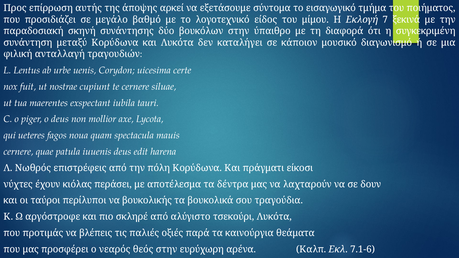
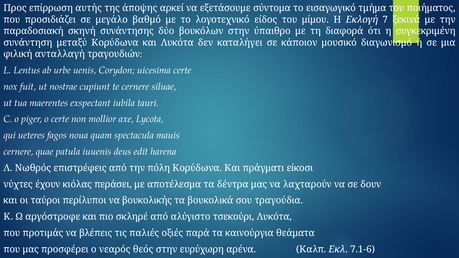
o deus: deus -> certe
